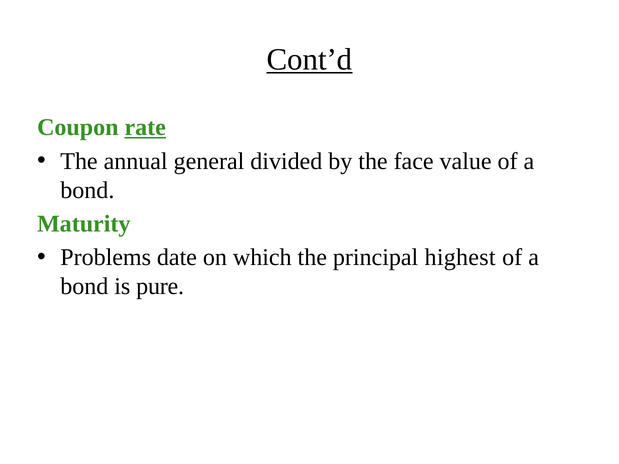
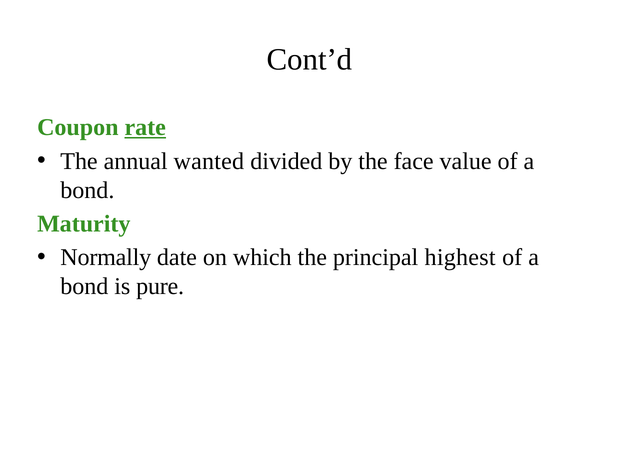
Cont’d underline: present -> none
general: general -> wanted
Problems: Problems -> Normally
